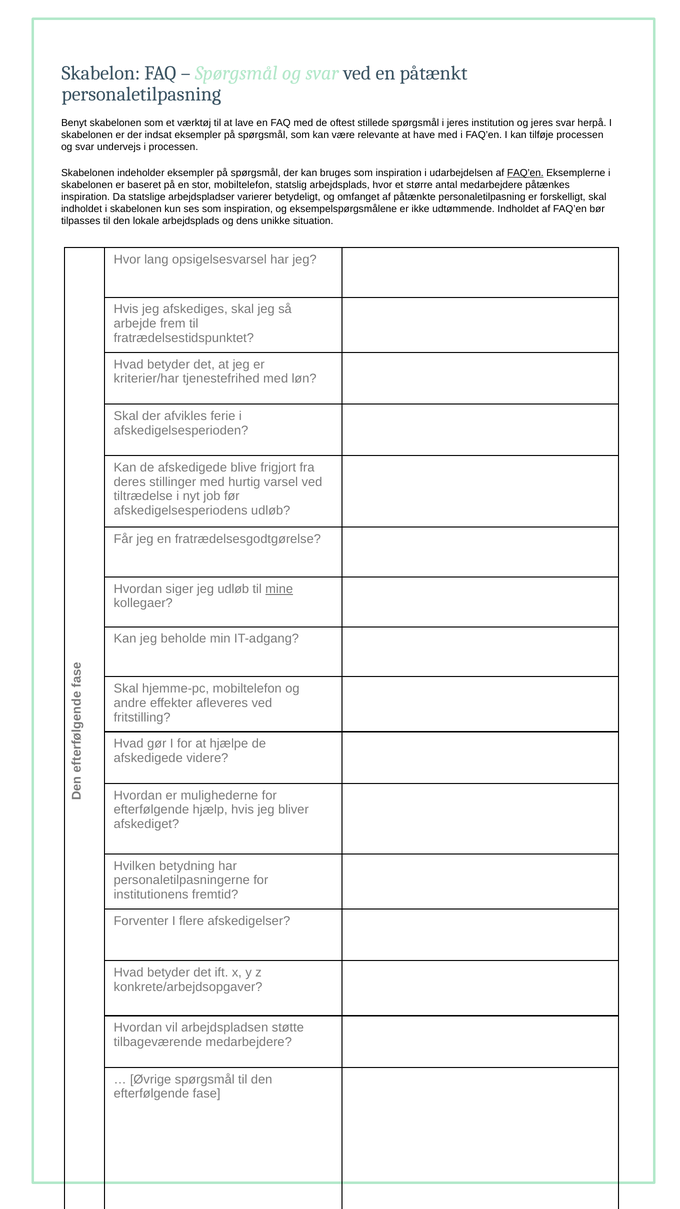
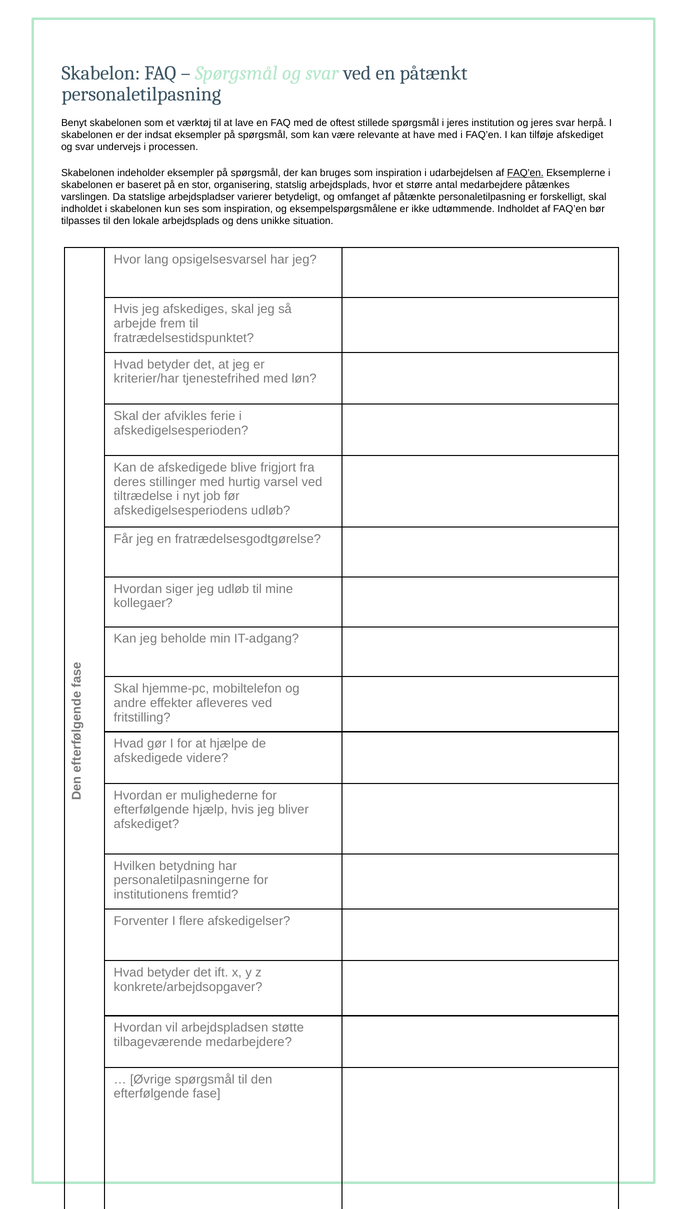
tilføje processen: processen -> afskediget
stor mobiltelefon: mobiltelefon -> organisering
inspiration at (86, 197): inspiration -> varslingen
mine underline: present -> none
